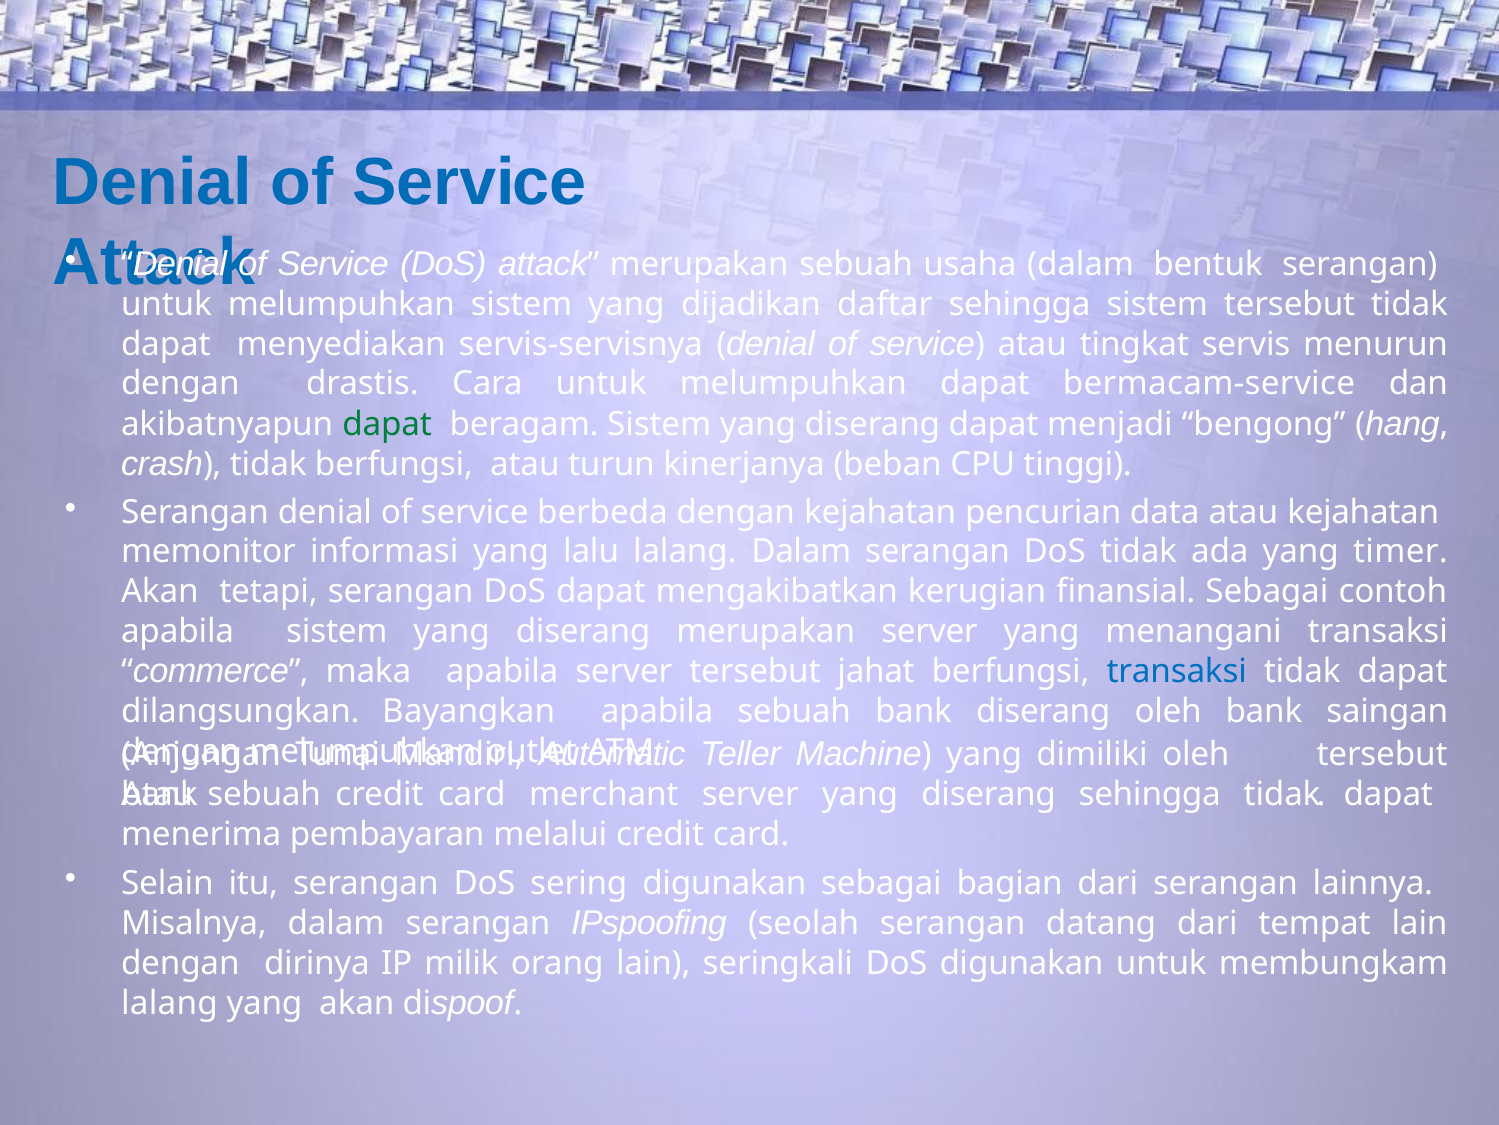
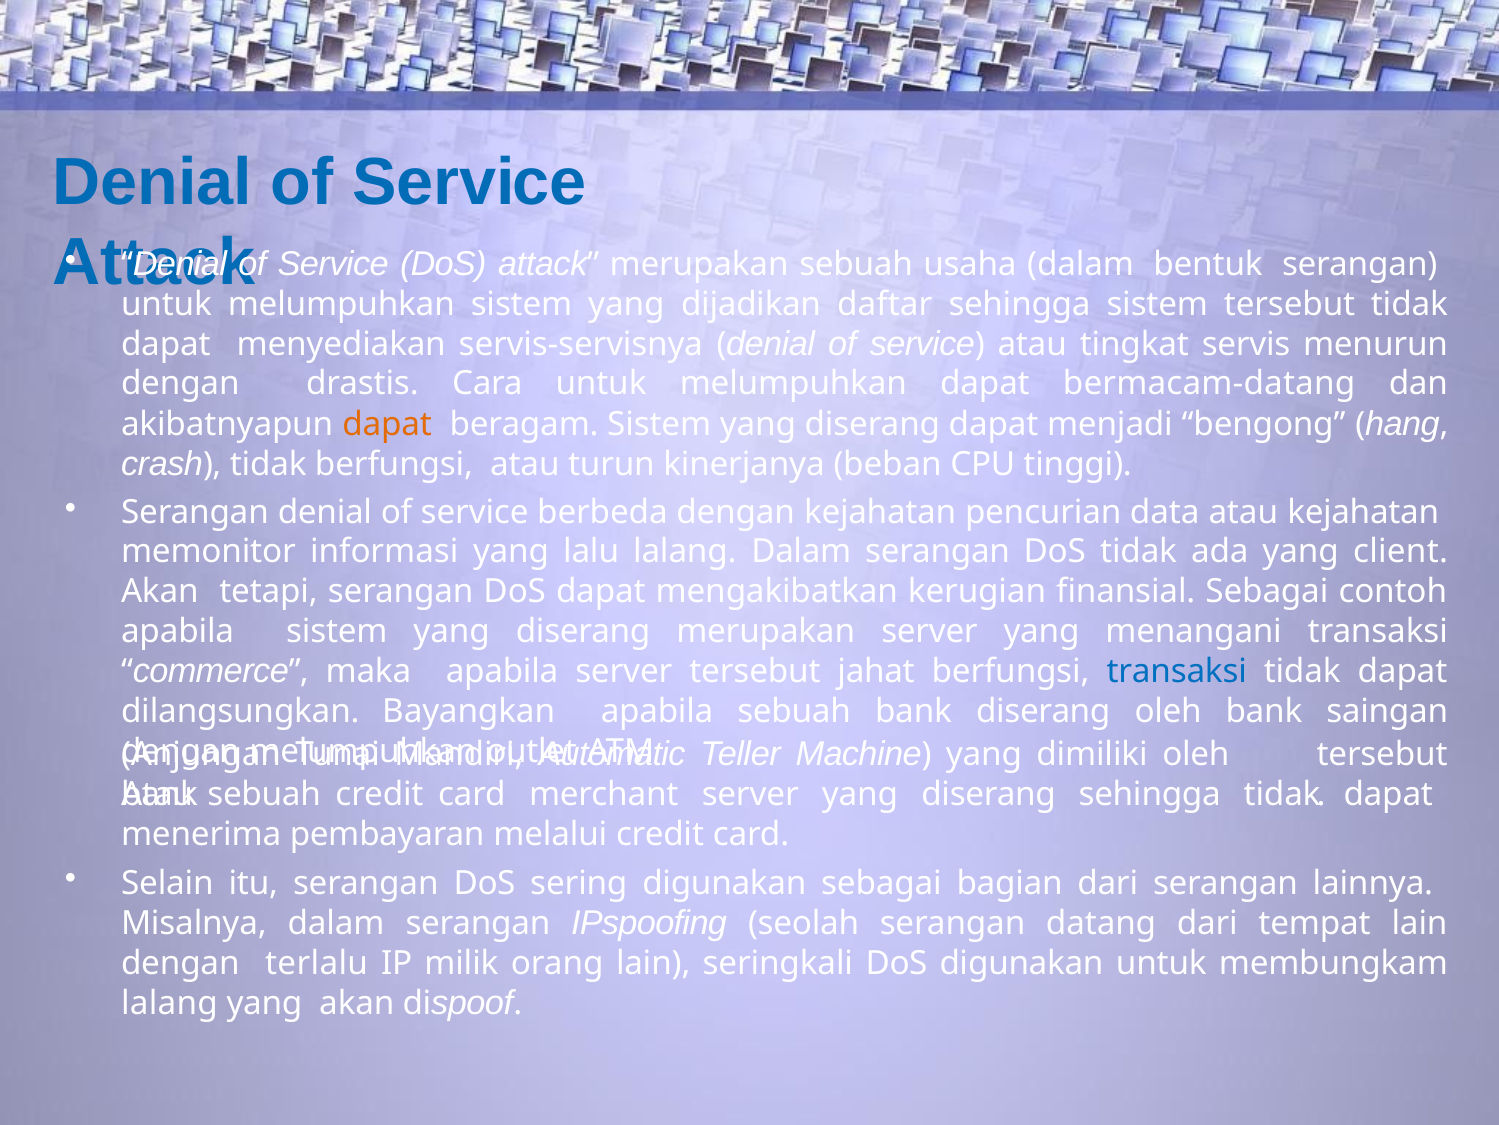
bermacam-service: bermacam-service -> bermacam-datang
dapat at (387, 424) colour: green -> orange
timer: timer -> client
dirinya: dirinya -> terlalu
